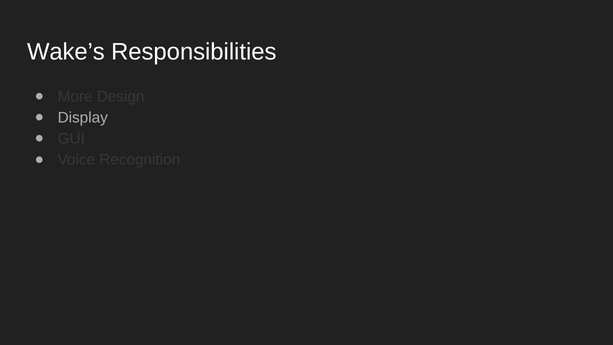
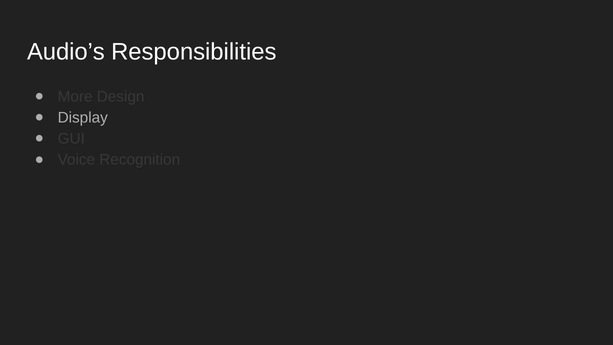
Wake’s: Wake’s -> Audio’s
